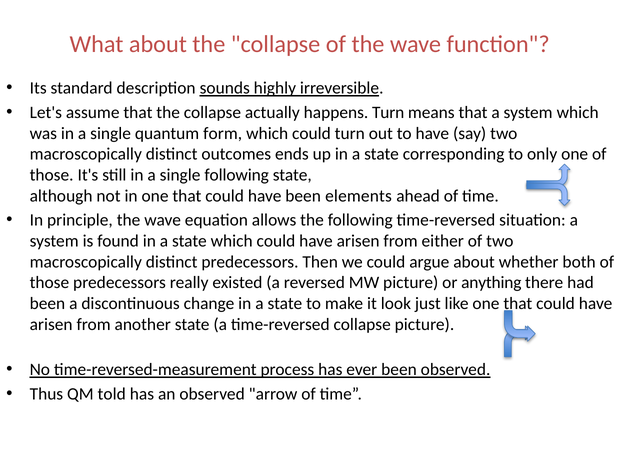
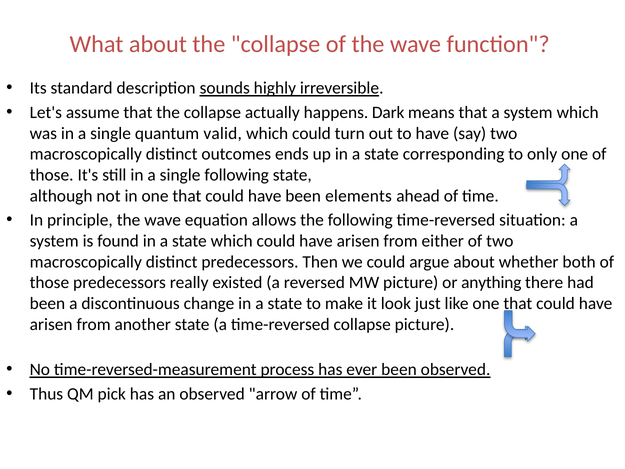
happens Turn: Turn -> Dark
form: form -> valid
told: told -> pick
